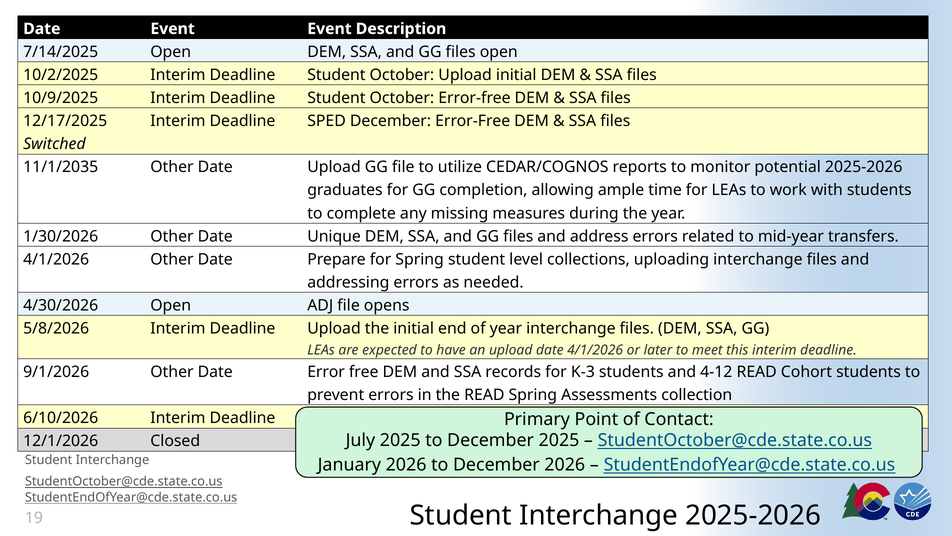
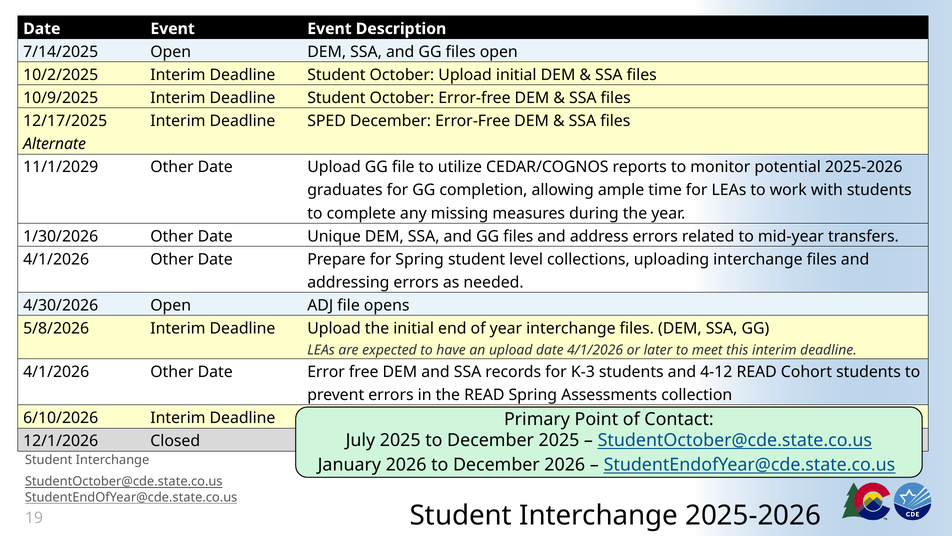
Switched: Switched -> Alternate
11/1/2035: 11/1/2035 -> 11/1/2029
9/1/2026 at (56, 372): 9/1/2026 -> 4/1/2026
